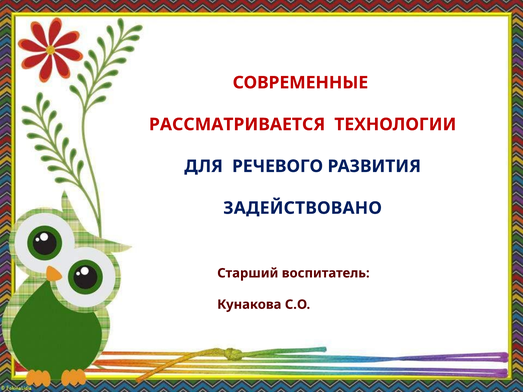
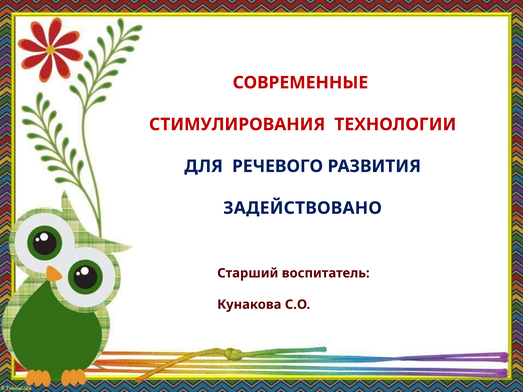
РАССМАТРИВАЕТСЯ: РАССМАТРИВАЕТСЯ -> СТИМУЛИРОВАНИЯ
